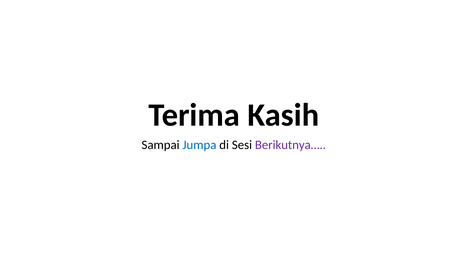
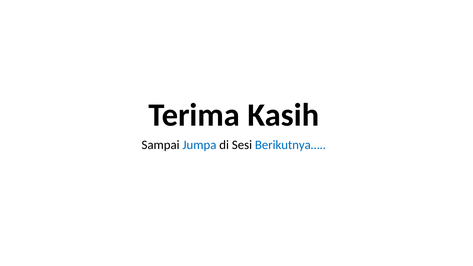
Berikutnya… colour: purple -> blue
